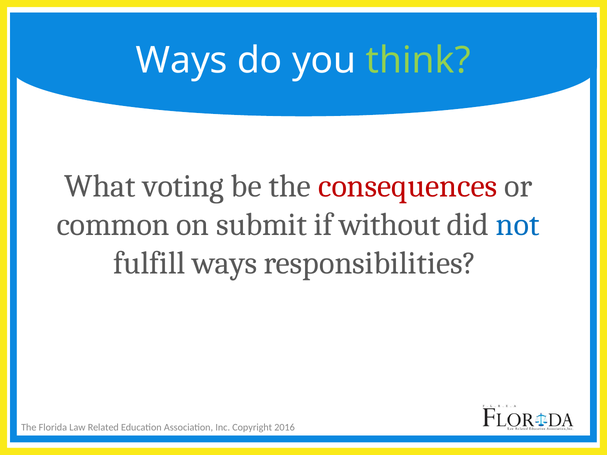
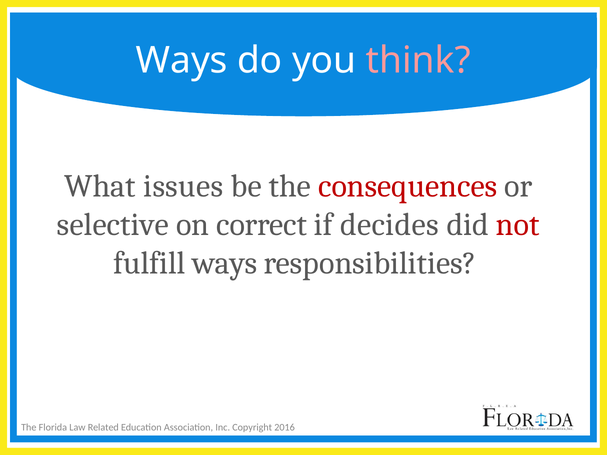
think colour: light green -> pink
voting: voting -> issues
common: common -> selective
submit: submit -> correct
without: without -> decides
not colour: blue -> red
